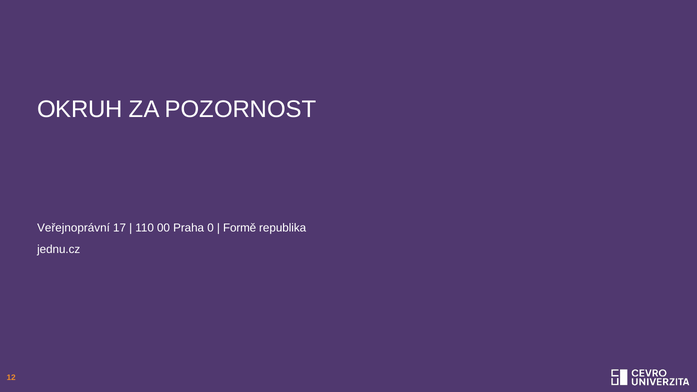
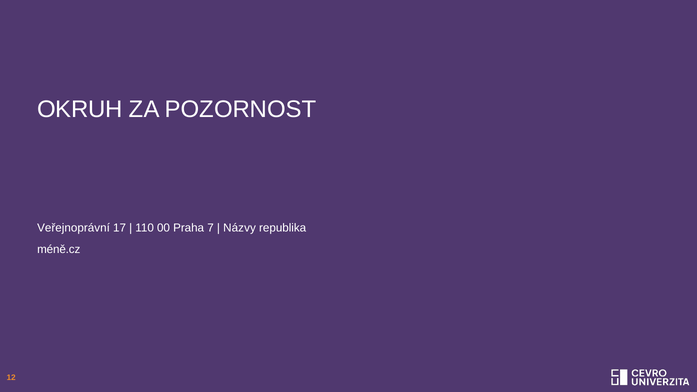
0: 0 -> 7
Formě: Formě -> Názvy
jednu.cz: jednu.cz -> méně.cz
